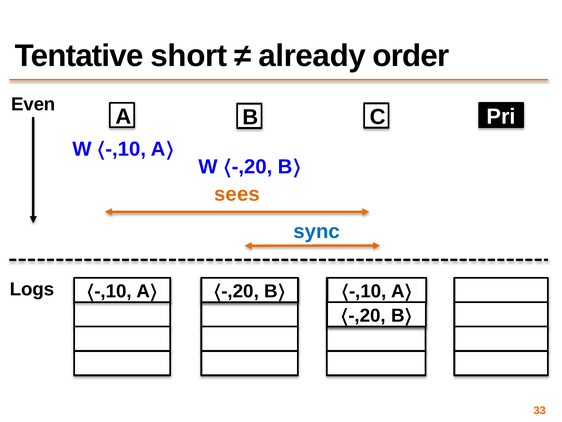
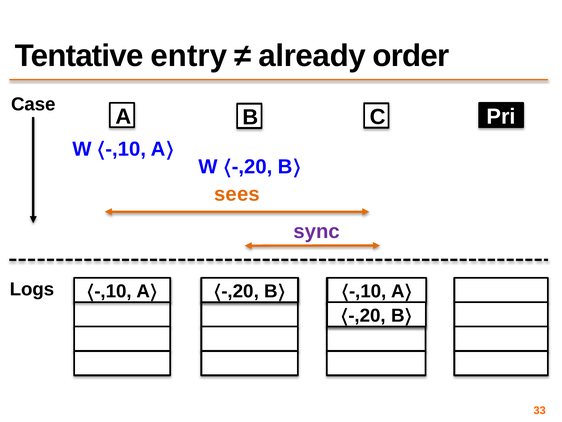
short: short -> entry
Even: Even -> Case
sync colour: blue -> purple
